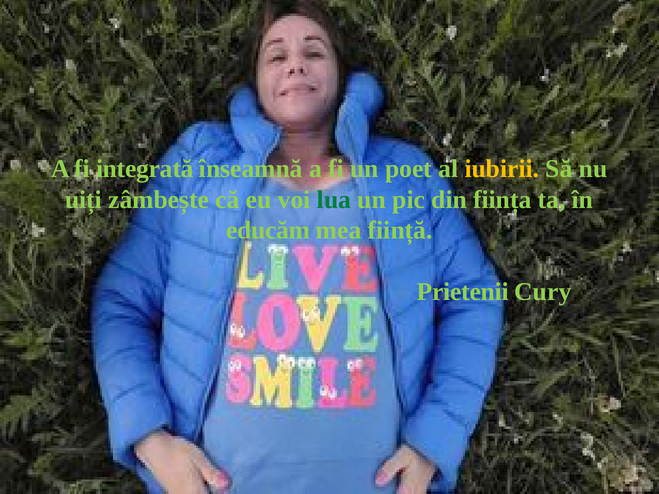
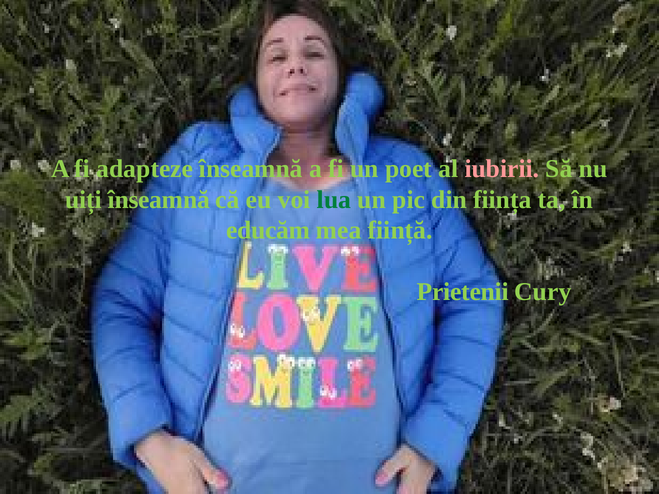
integrată: integrată -> adapteze
iubirii colour: yellow -> pink
uiți zâmbește: zâmbește -> înseamnă
